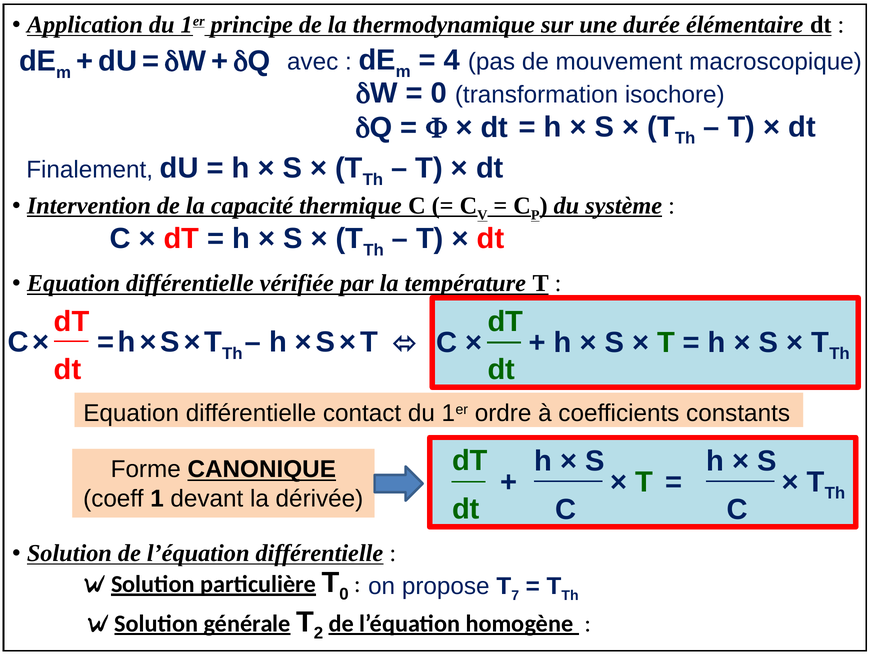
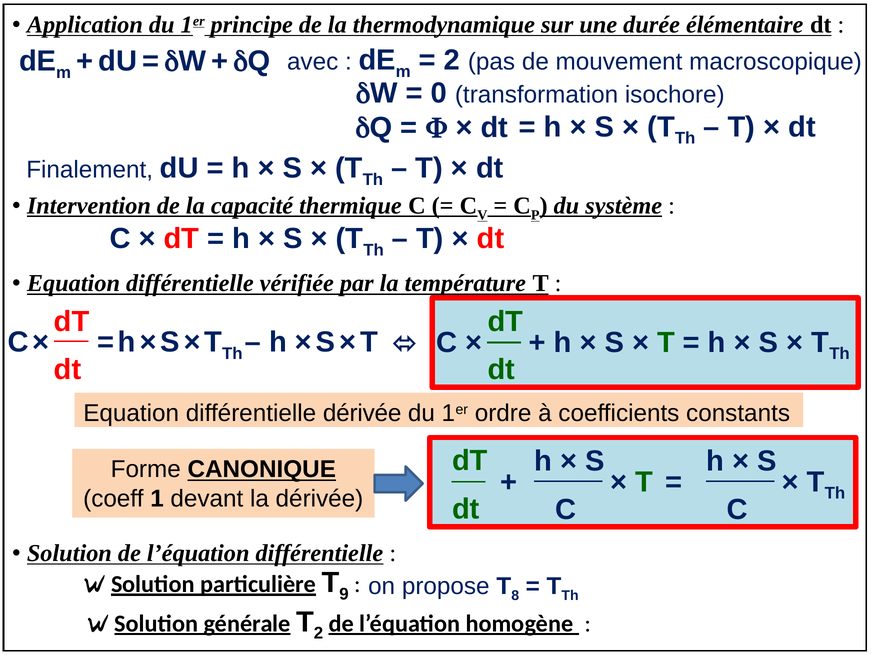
4 at (452, 60): 4 -> 2
différentielle contact: contact -> dérivée
T 0: 0 -> 9
7: 7 -> 8
